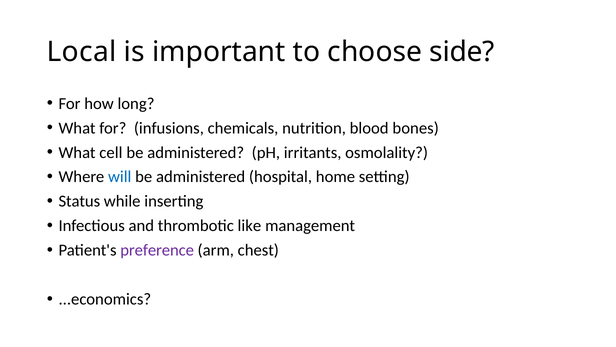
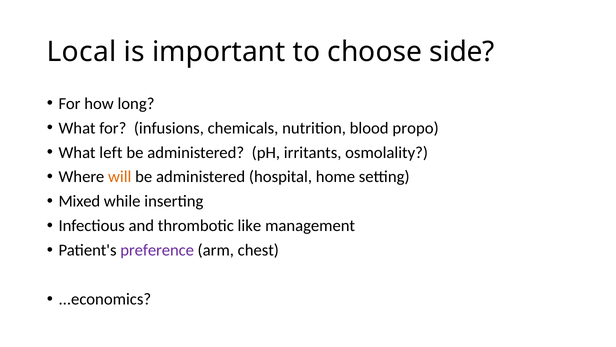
bones: bones -> propo
cell: cell -> left
will colour: blue -> orange
Status: Status -> Mixed
